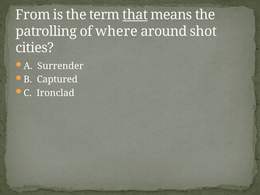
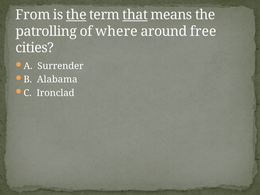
the at (76, 15) underline: none -> present
shot: shot -> free
Captured: Captured -> Alabama
